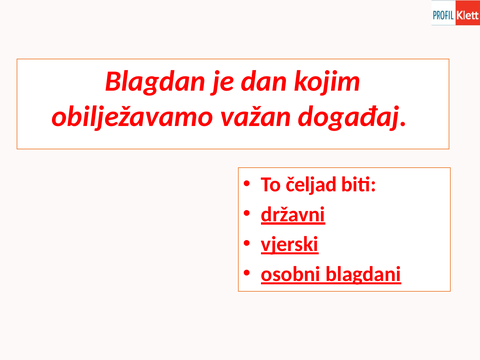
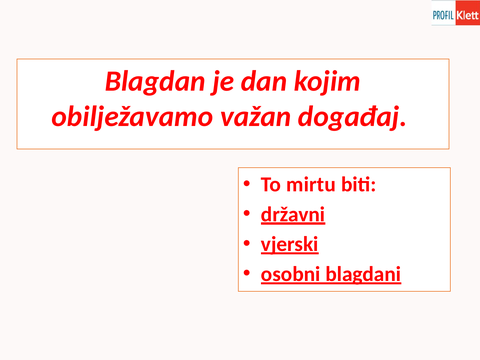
čeljad: čeljad -> mirtu
